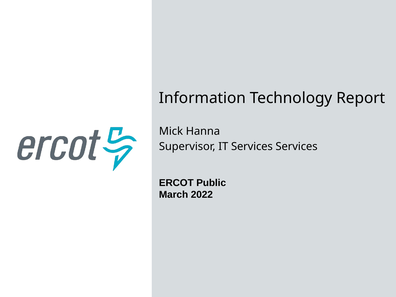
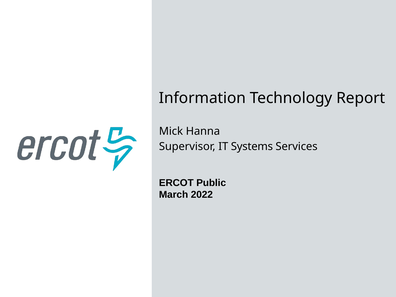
IT Services: Services -> Systems
